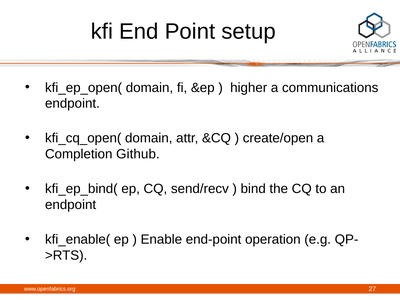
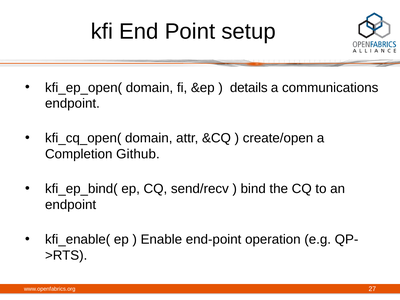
higher: higher -> details
